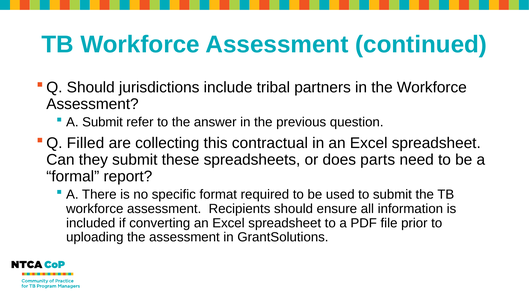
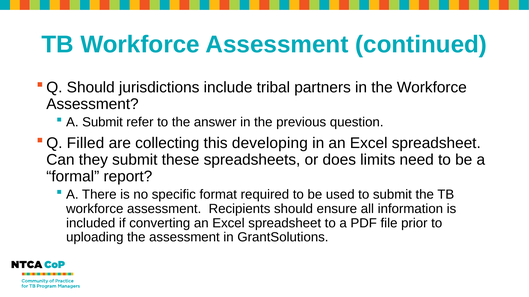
contractual: contractual -> developing
parts: parts -> limits
